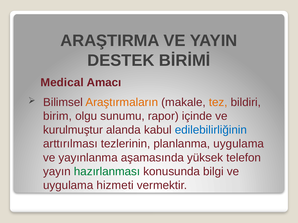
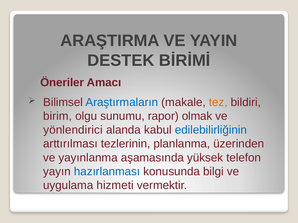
Medical: Medical -> Öneriler
Araştırmaların colour: orange -> blue
içinde: içinde -> olmak
kurulmuştur: kurulmuştur -> yönlendirici
planlanma uygulama: uygulama -> üzerinden
hazırlanması colour: green -> blue
